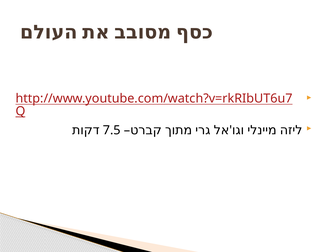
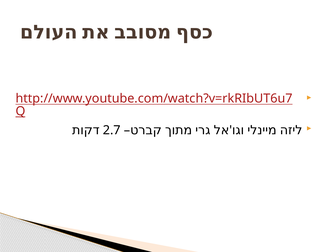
7.5: 7.5 -> 2.7
